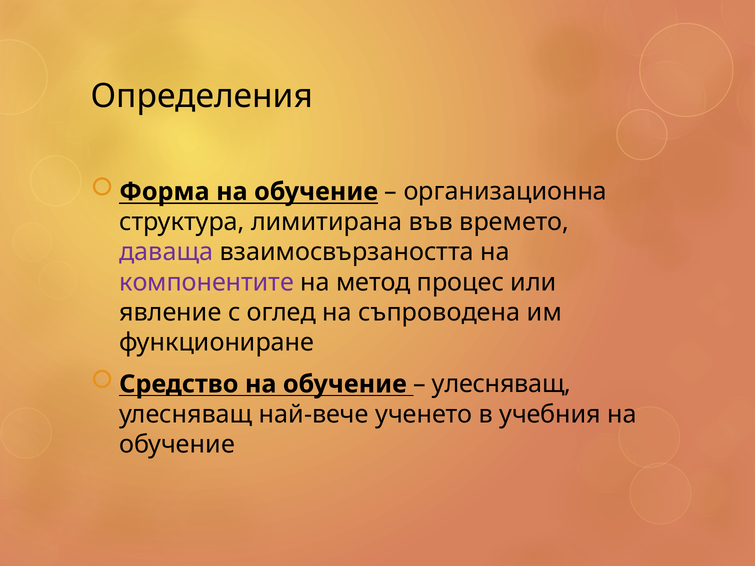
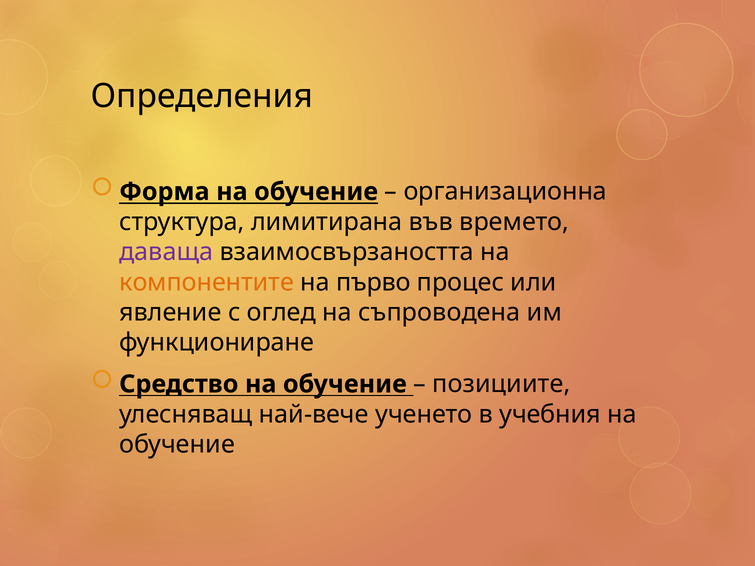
компонентите colour: purple -> orange
метод: метод -> първо
улесняващ at (502, 384): улесняващ -> позициите
